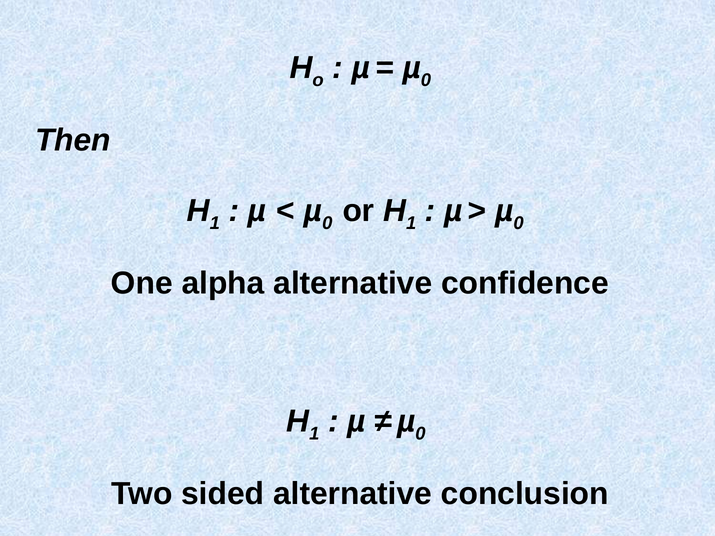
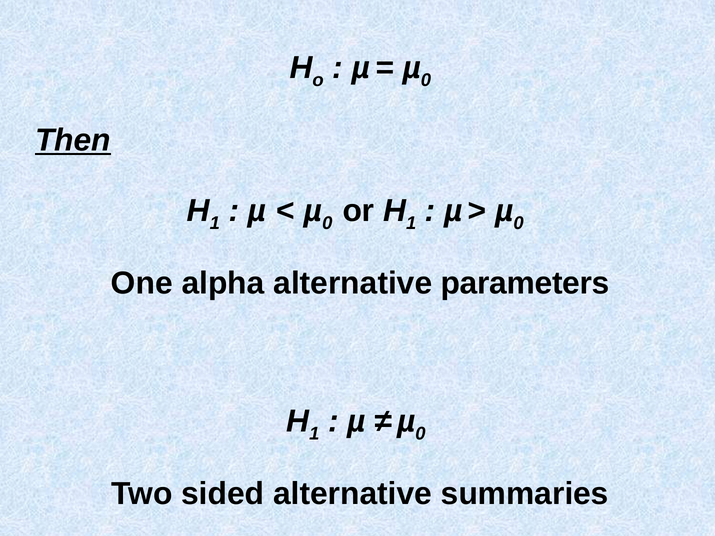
Then underline: none -> present
confidence: confidence -> parameters
conclusion: conclusion -> summaries
